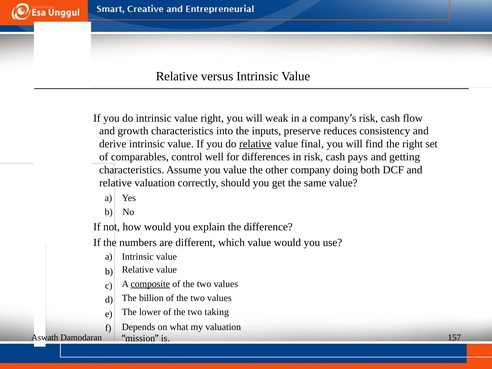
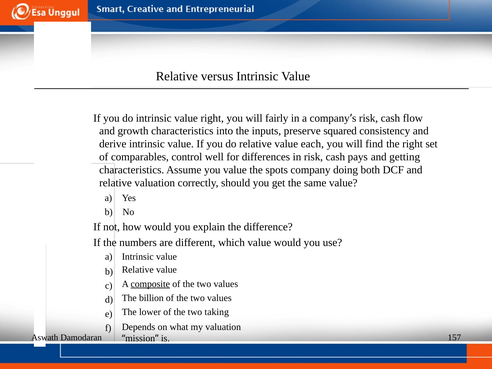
weak: weak -> fairly
reduces: reduces -> squared
relative at (255, 144) underline: present -> none
final: final -> each
other: other -> spots
